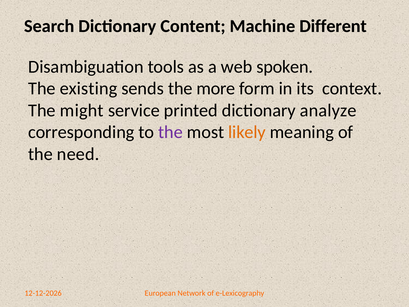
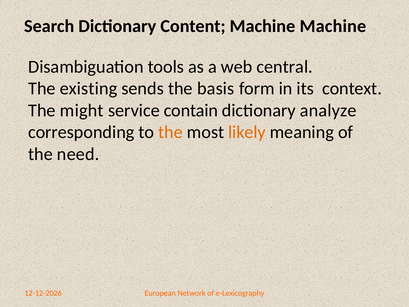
Machine Different: Different -> Machine
spoken: spoken -> central
more: more -> basis
printed: printed -> contain
the at (171, 132) colour: purple -> orange
